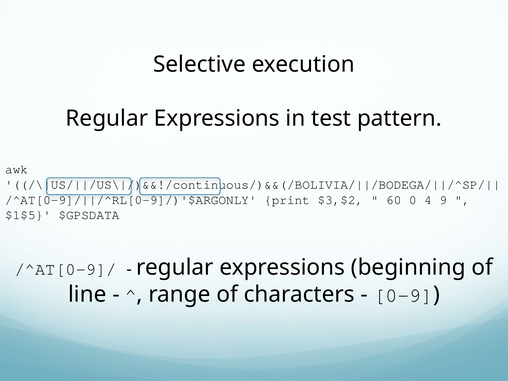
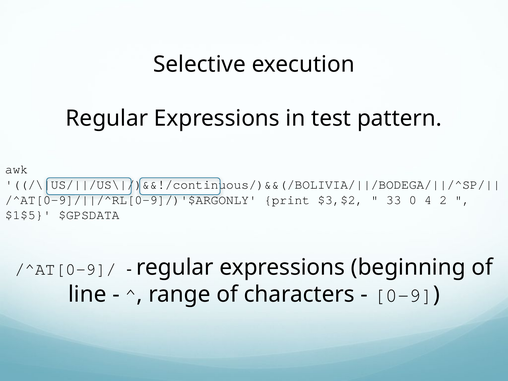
60: 60 -> 33
9: 9 -> 2
